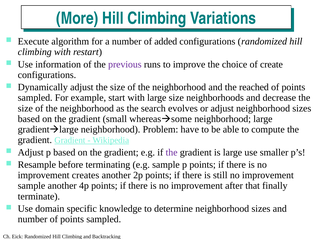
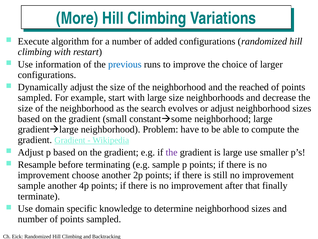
previous colour: purple -> blue
create: create -> larger
whereas: whereas -> constant
creates: creates -> choose
